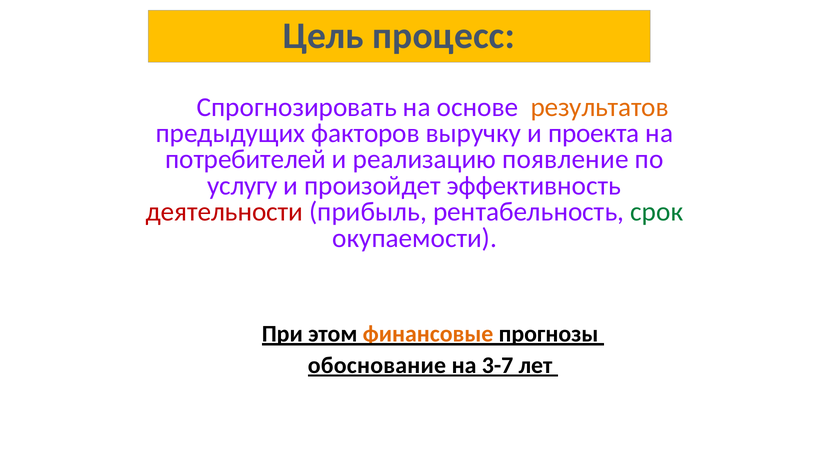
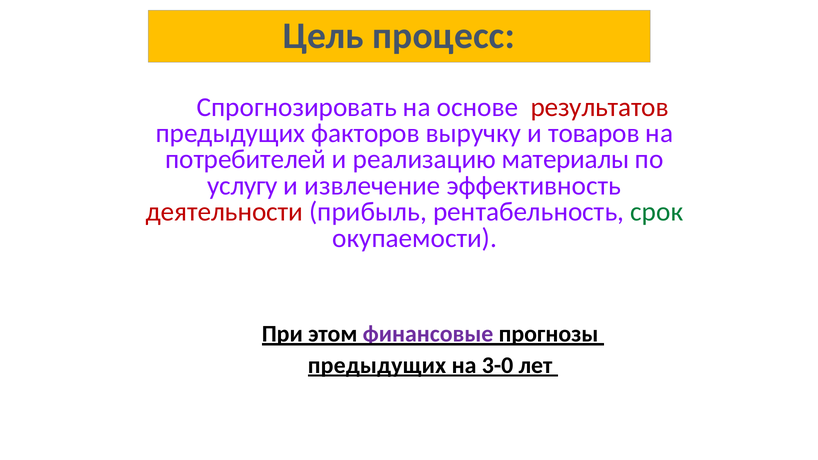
результатов colour: orange -> red
проекта: проекта -> товаров
появление: появление -> материалы
произойдет: произойдет -> извлечение
финансовые colour: orange -> purple
обоснование at (377, 365): обоснование -> предыдущих
3-7: 3-7 -> 3-0
